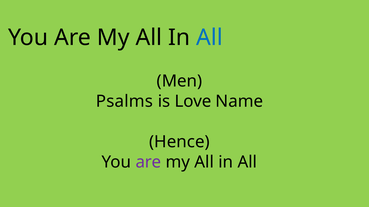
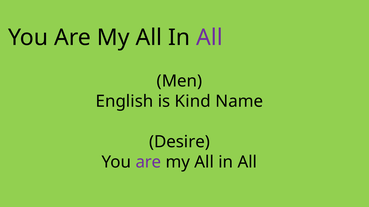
All at (210, 38) colour: blue -> purple
Psalms: Psalms -> English
Love: Love -> Kind
Hence: Hence -> Desire
